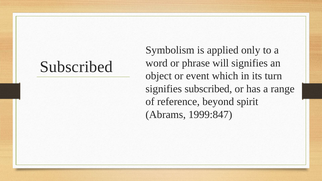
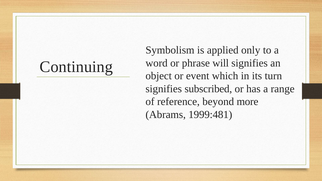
Subscribed at (76, 67): Subscribed -> Continuing
spirit: spirit -> more
1999:847: 1999:847 -> 1999:481
